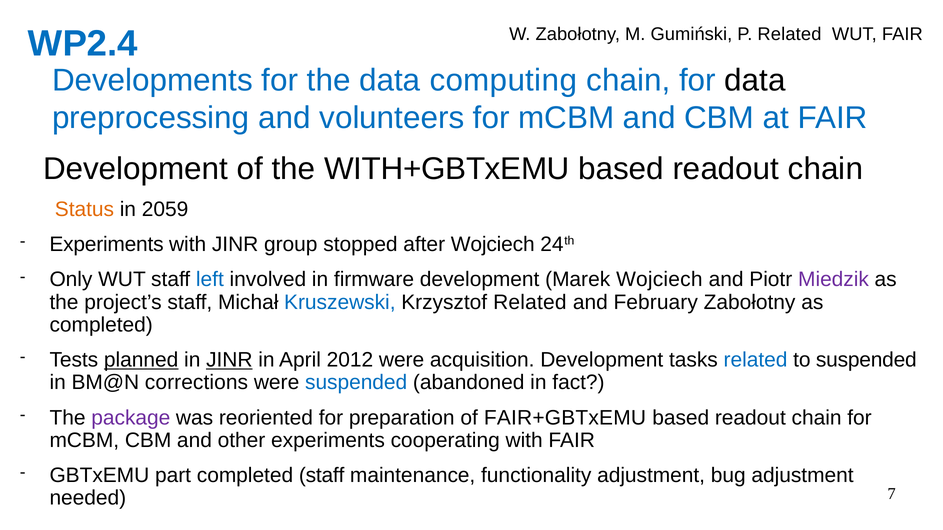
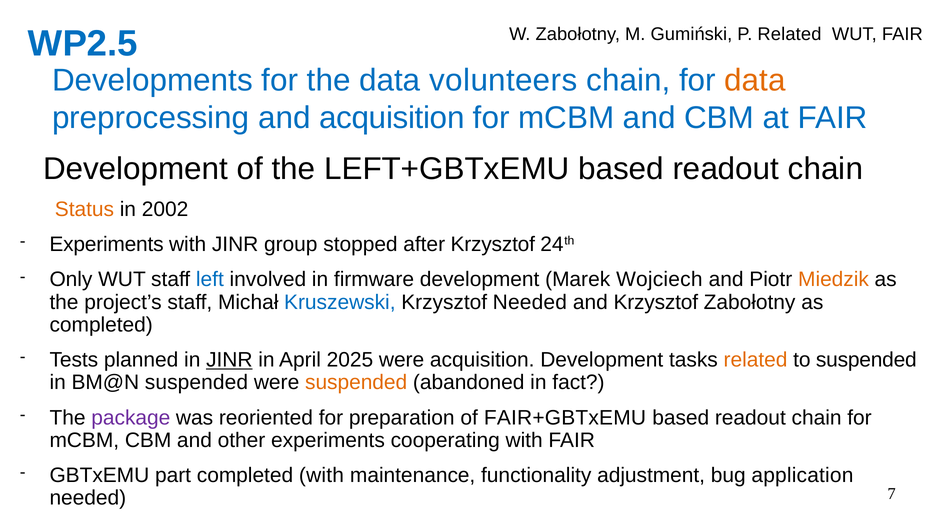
WP2.4: WP2.4 -> WP2.5
computing: computing -> volunteers
data at (755, 80) colour: black -> orange
and volunteers: volunteers -> acquisition
WITH+GBTxEMU: WITH+GBTxEMU -> LEFT+GBTxEMU
2059: 2059 -> 2002
after Wojciech: Wojciech -> Krzysztof
Miedzik colour: purple -> orange
Krzysztof Related: Related -> Needed
and February: February -> Krzysztof
planned underline: present -> none
2012: 2012 -> 2025
related at (756, 360) colour: blue -> orange
BM@N corrections: corrections -> suspended
suspended at (356, 383) colour: blue -> orange
completed staff: staff -> with
bug adjustment: adjustment -> application
